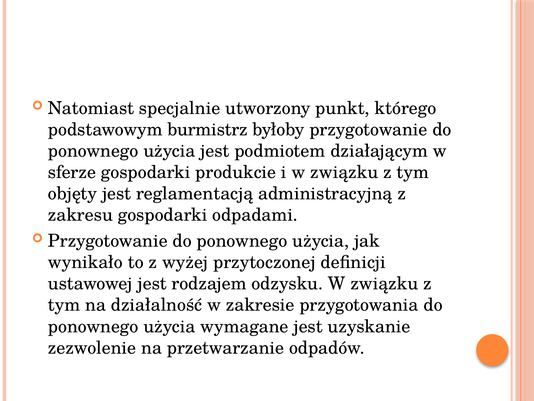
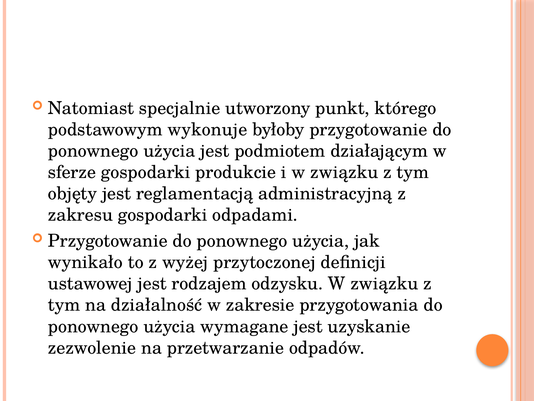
burmistrz: burmistrz -> wykonuje
